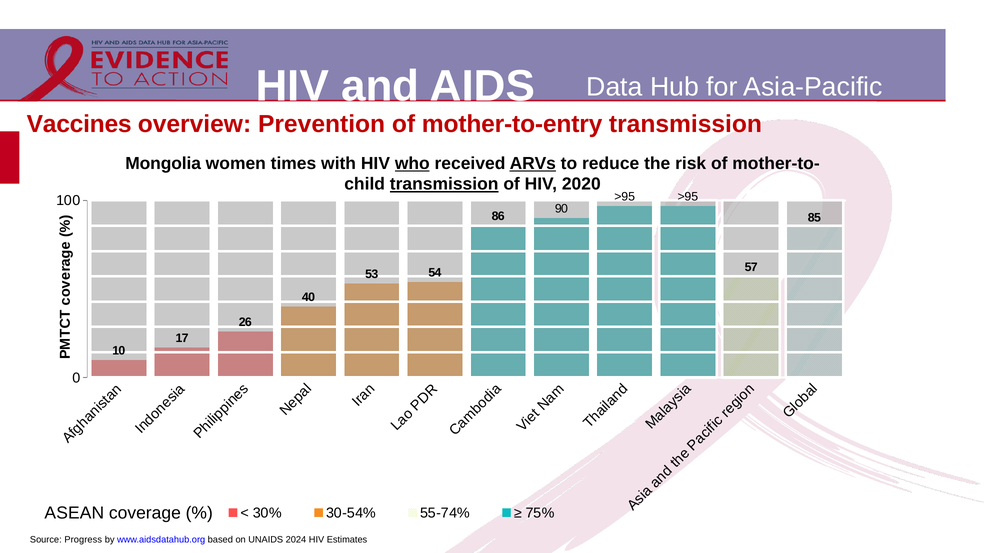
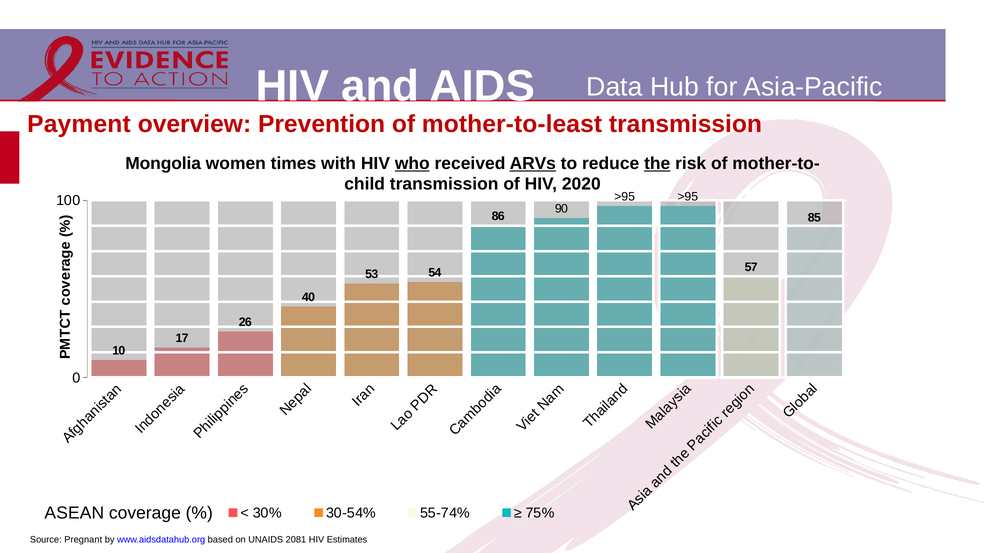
Vaccines: Vaccines -> Payment
mother-to-entry: mother-to-entry -> mother-to-least
the underline: none -> present
transmission at (444, 184) underline: present -> none
Progress: Progress -> Pregnant
2024: 2024 -> 2081
